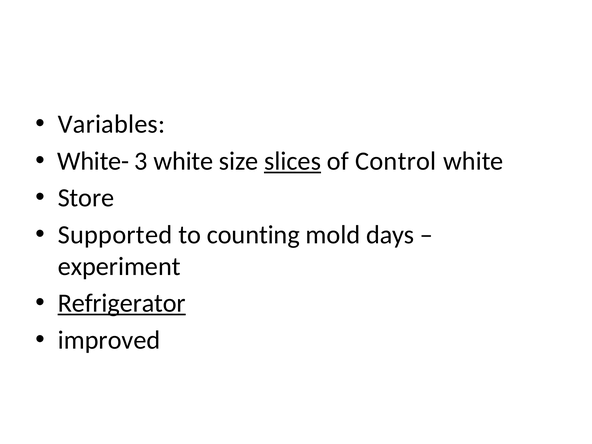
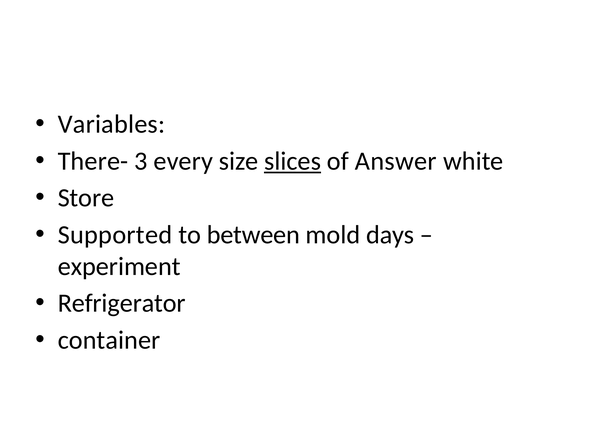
White-: White- -> There-
3 white: white -> every
Control: Control -> Answer
counting: counting -> between
Refrigerator underline: present -> none
improved: improved -> container
